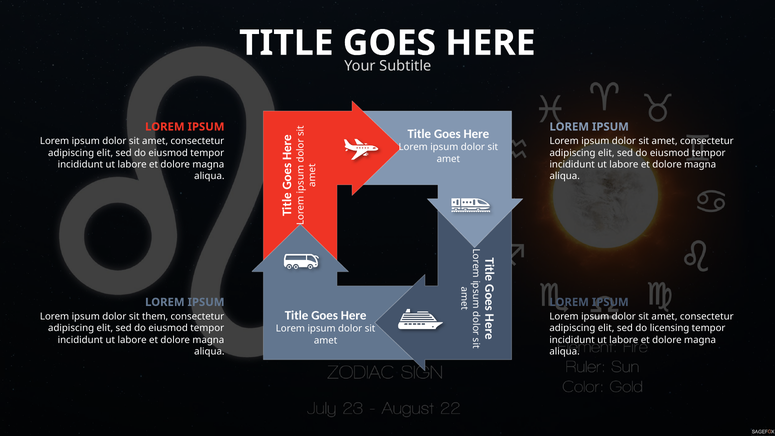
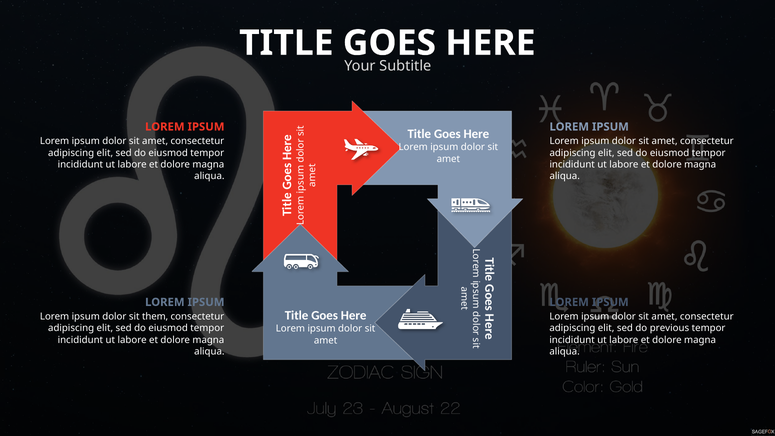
licensing: licensing -> previous
